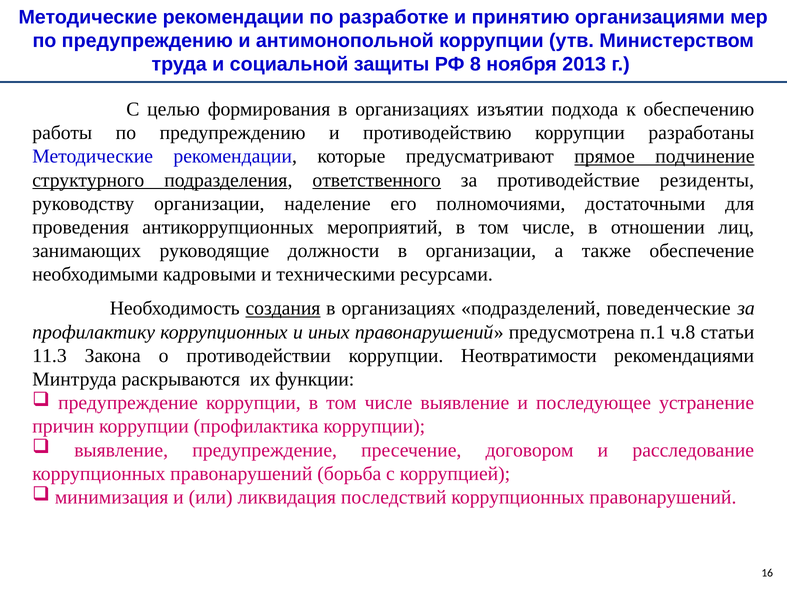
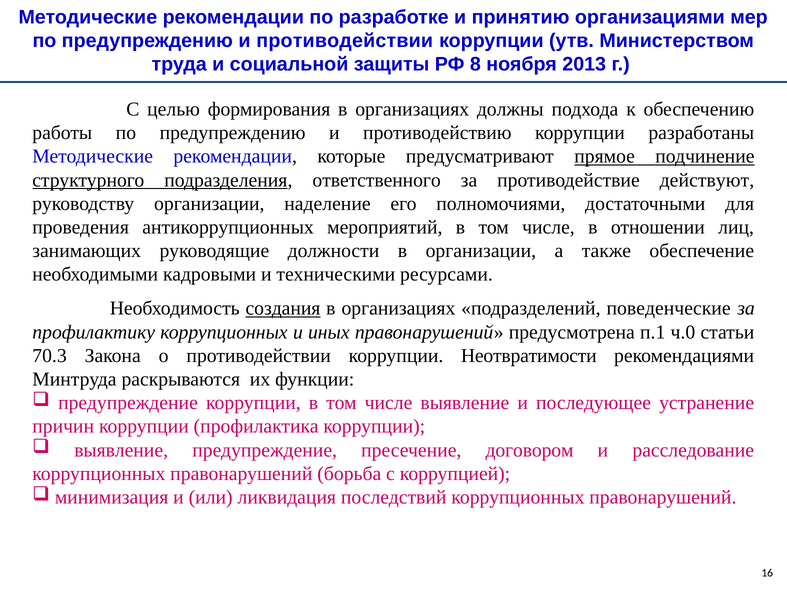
и антимонопольной: антимонопольной -> противодействии
изъятии: изъятии -> должны
ответственного underline: present -> none
резиденты: резиденты -> действуют
ч.8: ч.8 -> ч.0
11.3: 11.3 -> 70.3
